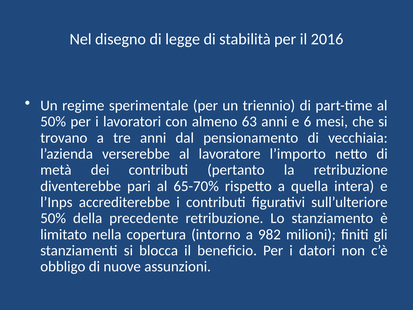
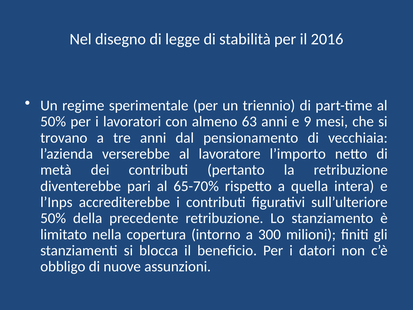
6: 6 -> 9
982: 982 -> 300
